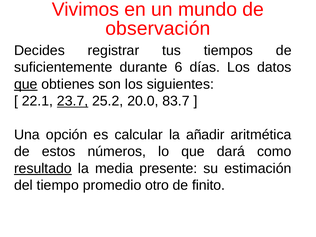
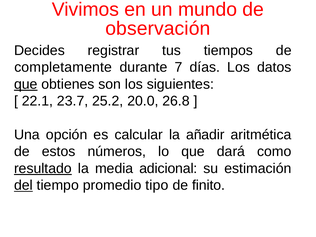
suficientemente: suficientemente -> completamente
6: 6 -> 7
23.7 underline: present -> none
83.7: 83.7 -> 26.8
presente: presente -> adicional
del underline: none -> present
otro: otro -> tipo
